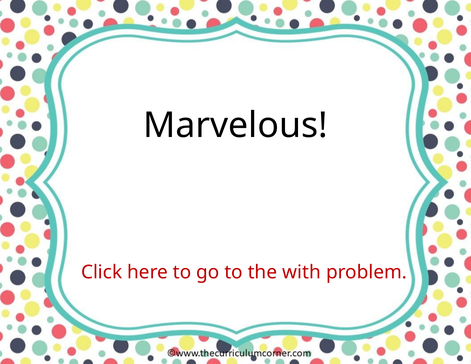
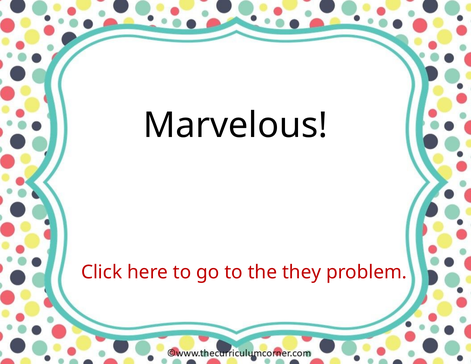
with: with -> they
